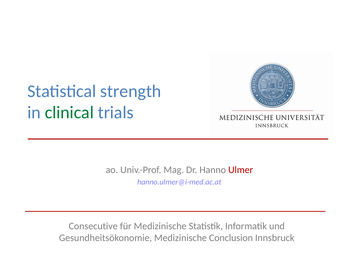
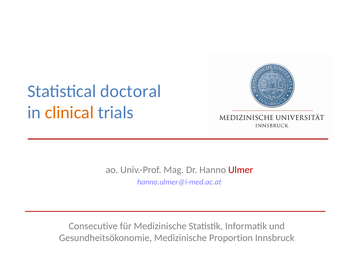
strength: strength -> doctoral
clinical colour: green -> orange
Conclusion: Conclusion -> Proportion
